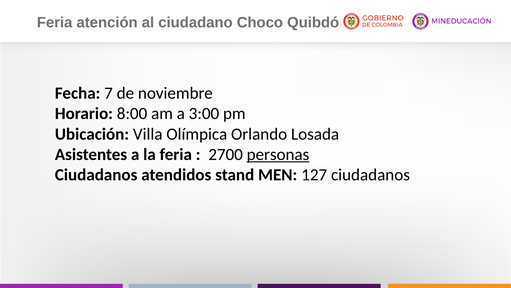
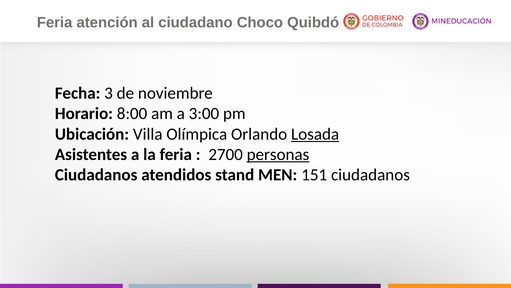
7: 7 -> 3
Losada underline: none -> present
127: 127 -> 151
